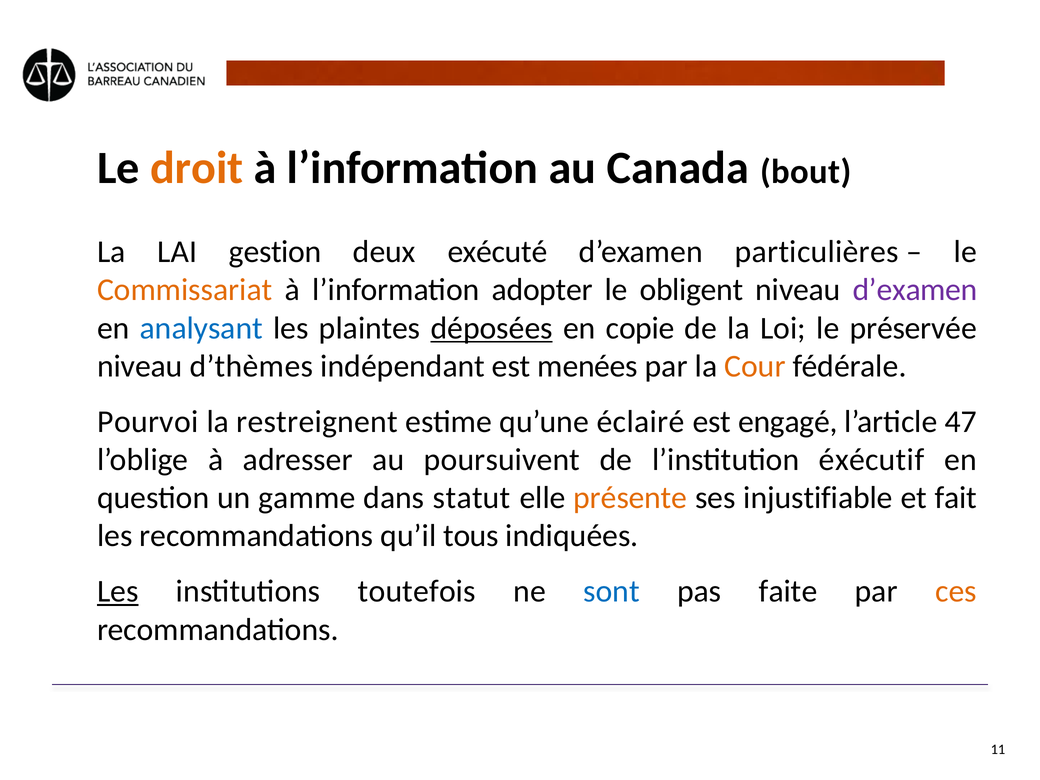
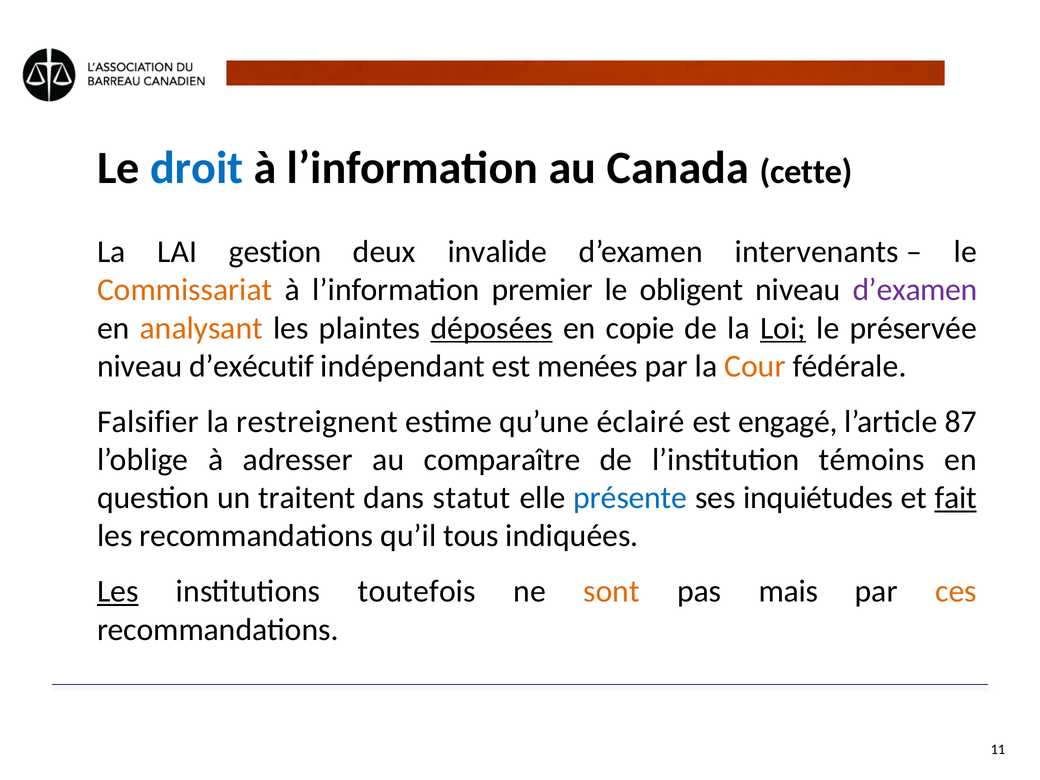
droit colour: orange -> blue
bout: bout -> cette
exécuté: exécuté -> invalide
particulières: particulières -> intervenants
adopter: adopter -> premier
analysant colour: blue -> orange
Loi underline: none -> present
d’thèmes: d’thèmes -> d’exécutif
Pourvoi: Pourvoi -> Falsifier
47: 47 -> 87
poursuivent: poursuivent -> comparaître
éxécutif: éxécutif -> témoins
gamme: gamme -> traitent
présente colour: orange -> blue
injustifiable: injustifiable -> inquiétudes
fait underline: none -> present
sont colour: blue -> orange
faite: faite -> mais
